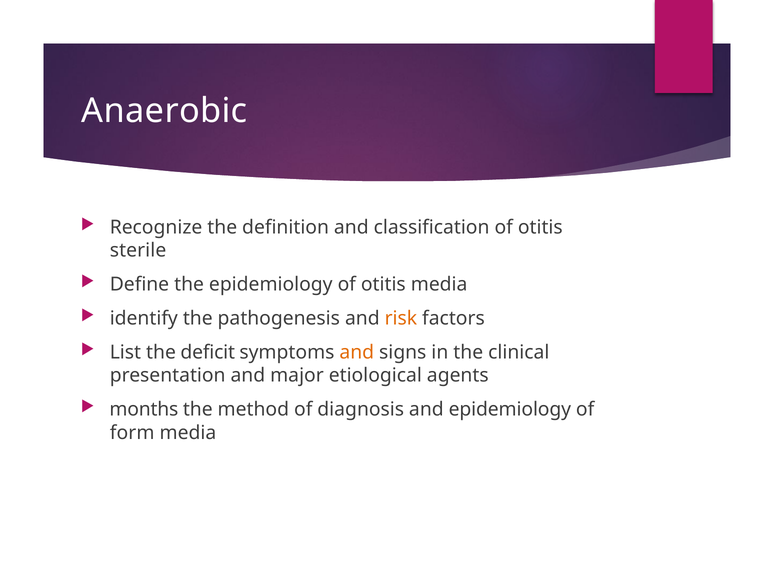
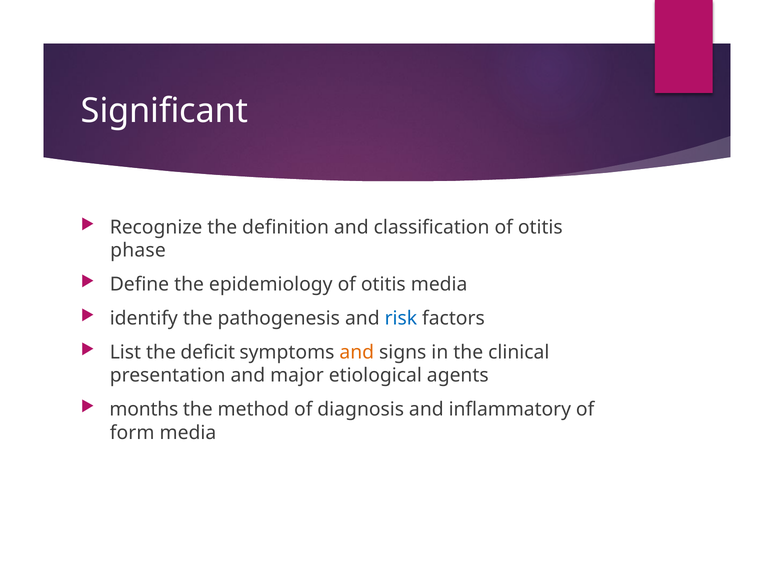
Anaerobic: Anaerobic -> Significant
sterile: sterile -> phase
risk colour: orange -> blue
and epidemiology: epidemiology -> inflammatory
